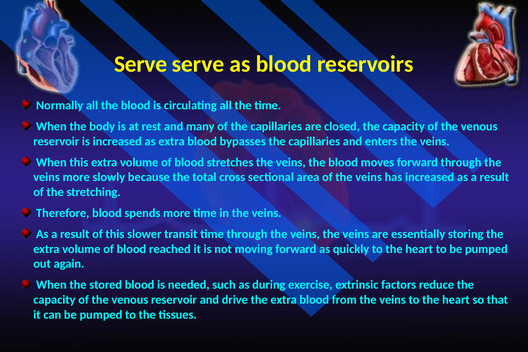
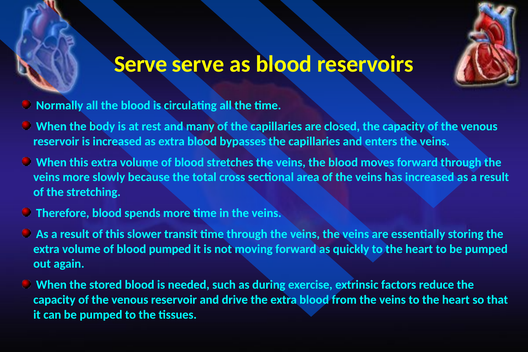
blood reached: reached -> pumped
